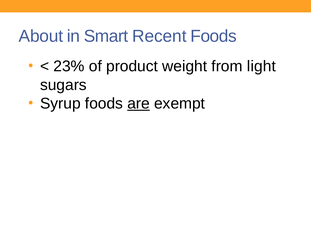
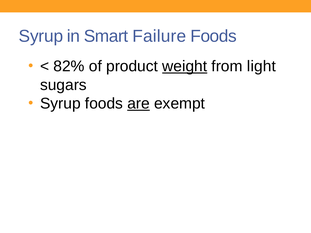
About at (41, 36): About -> Syrup
Recent: Recent -> Failure
23%: 23% -> 82%
weight underline: none -> present
